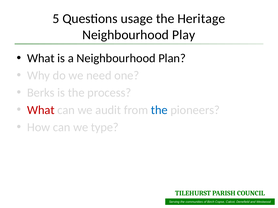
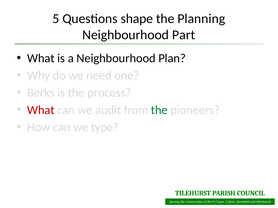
usage: usage -> shape
Heritage: Heritage -> Planning
Play: Play -> Part
the at (159, 110) colour: blue -> green
